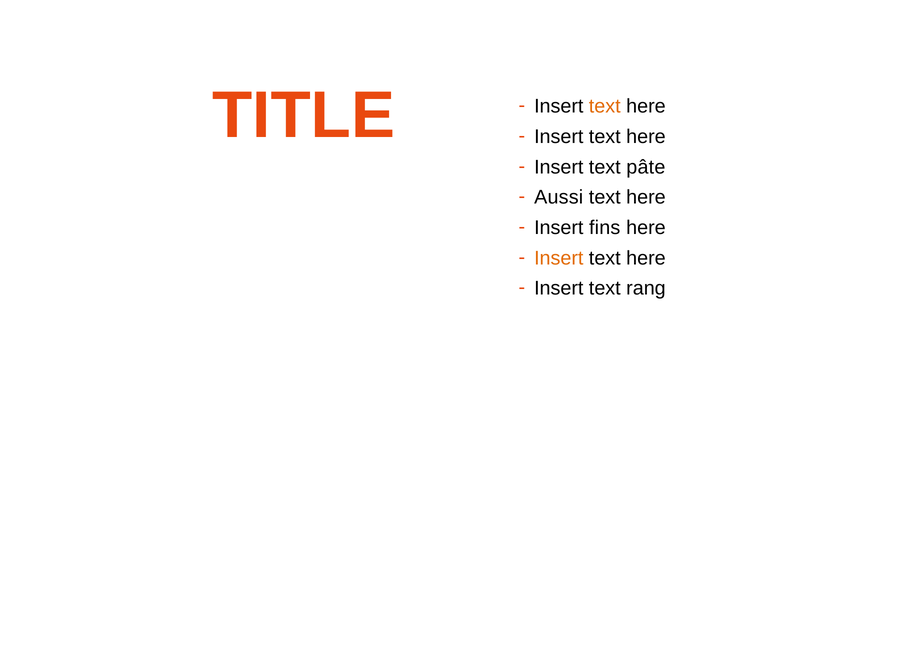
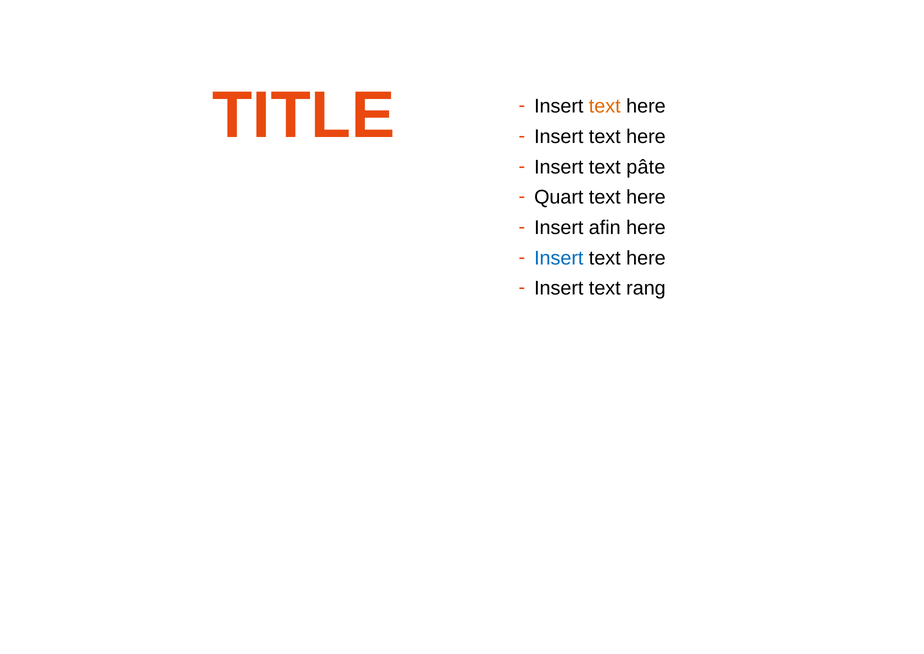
Aussi: Aussi -> Quart
fins: fins -> afin
Insert at (559, 258) colour: orange -> blue
